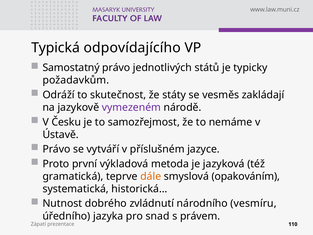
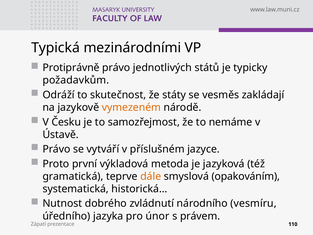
odpovídajícího: odpovídajícího -> mezinárodními
Samostatný: Samostatný -> Protiprávně
vymezeném colour: purple -> orange
snad: snad -> únor
